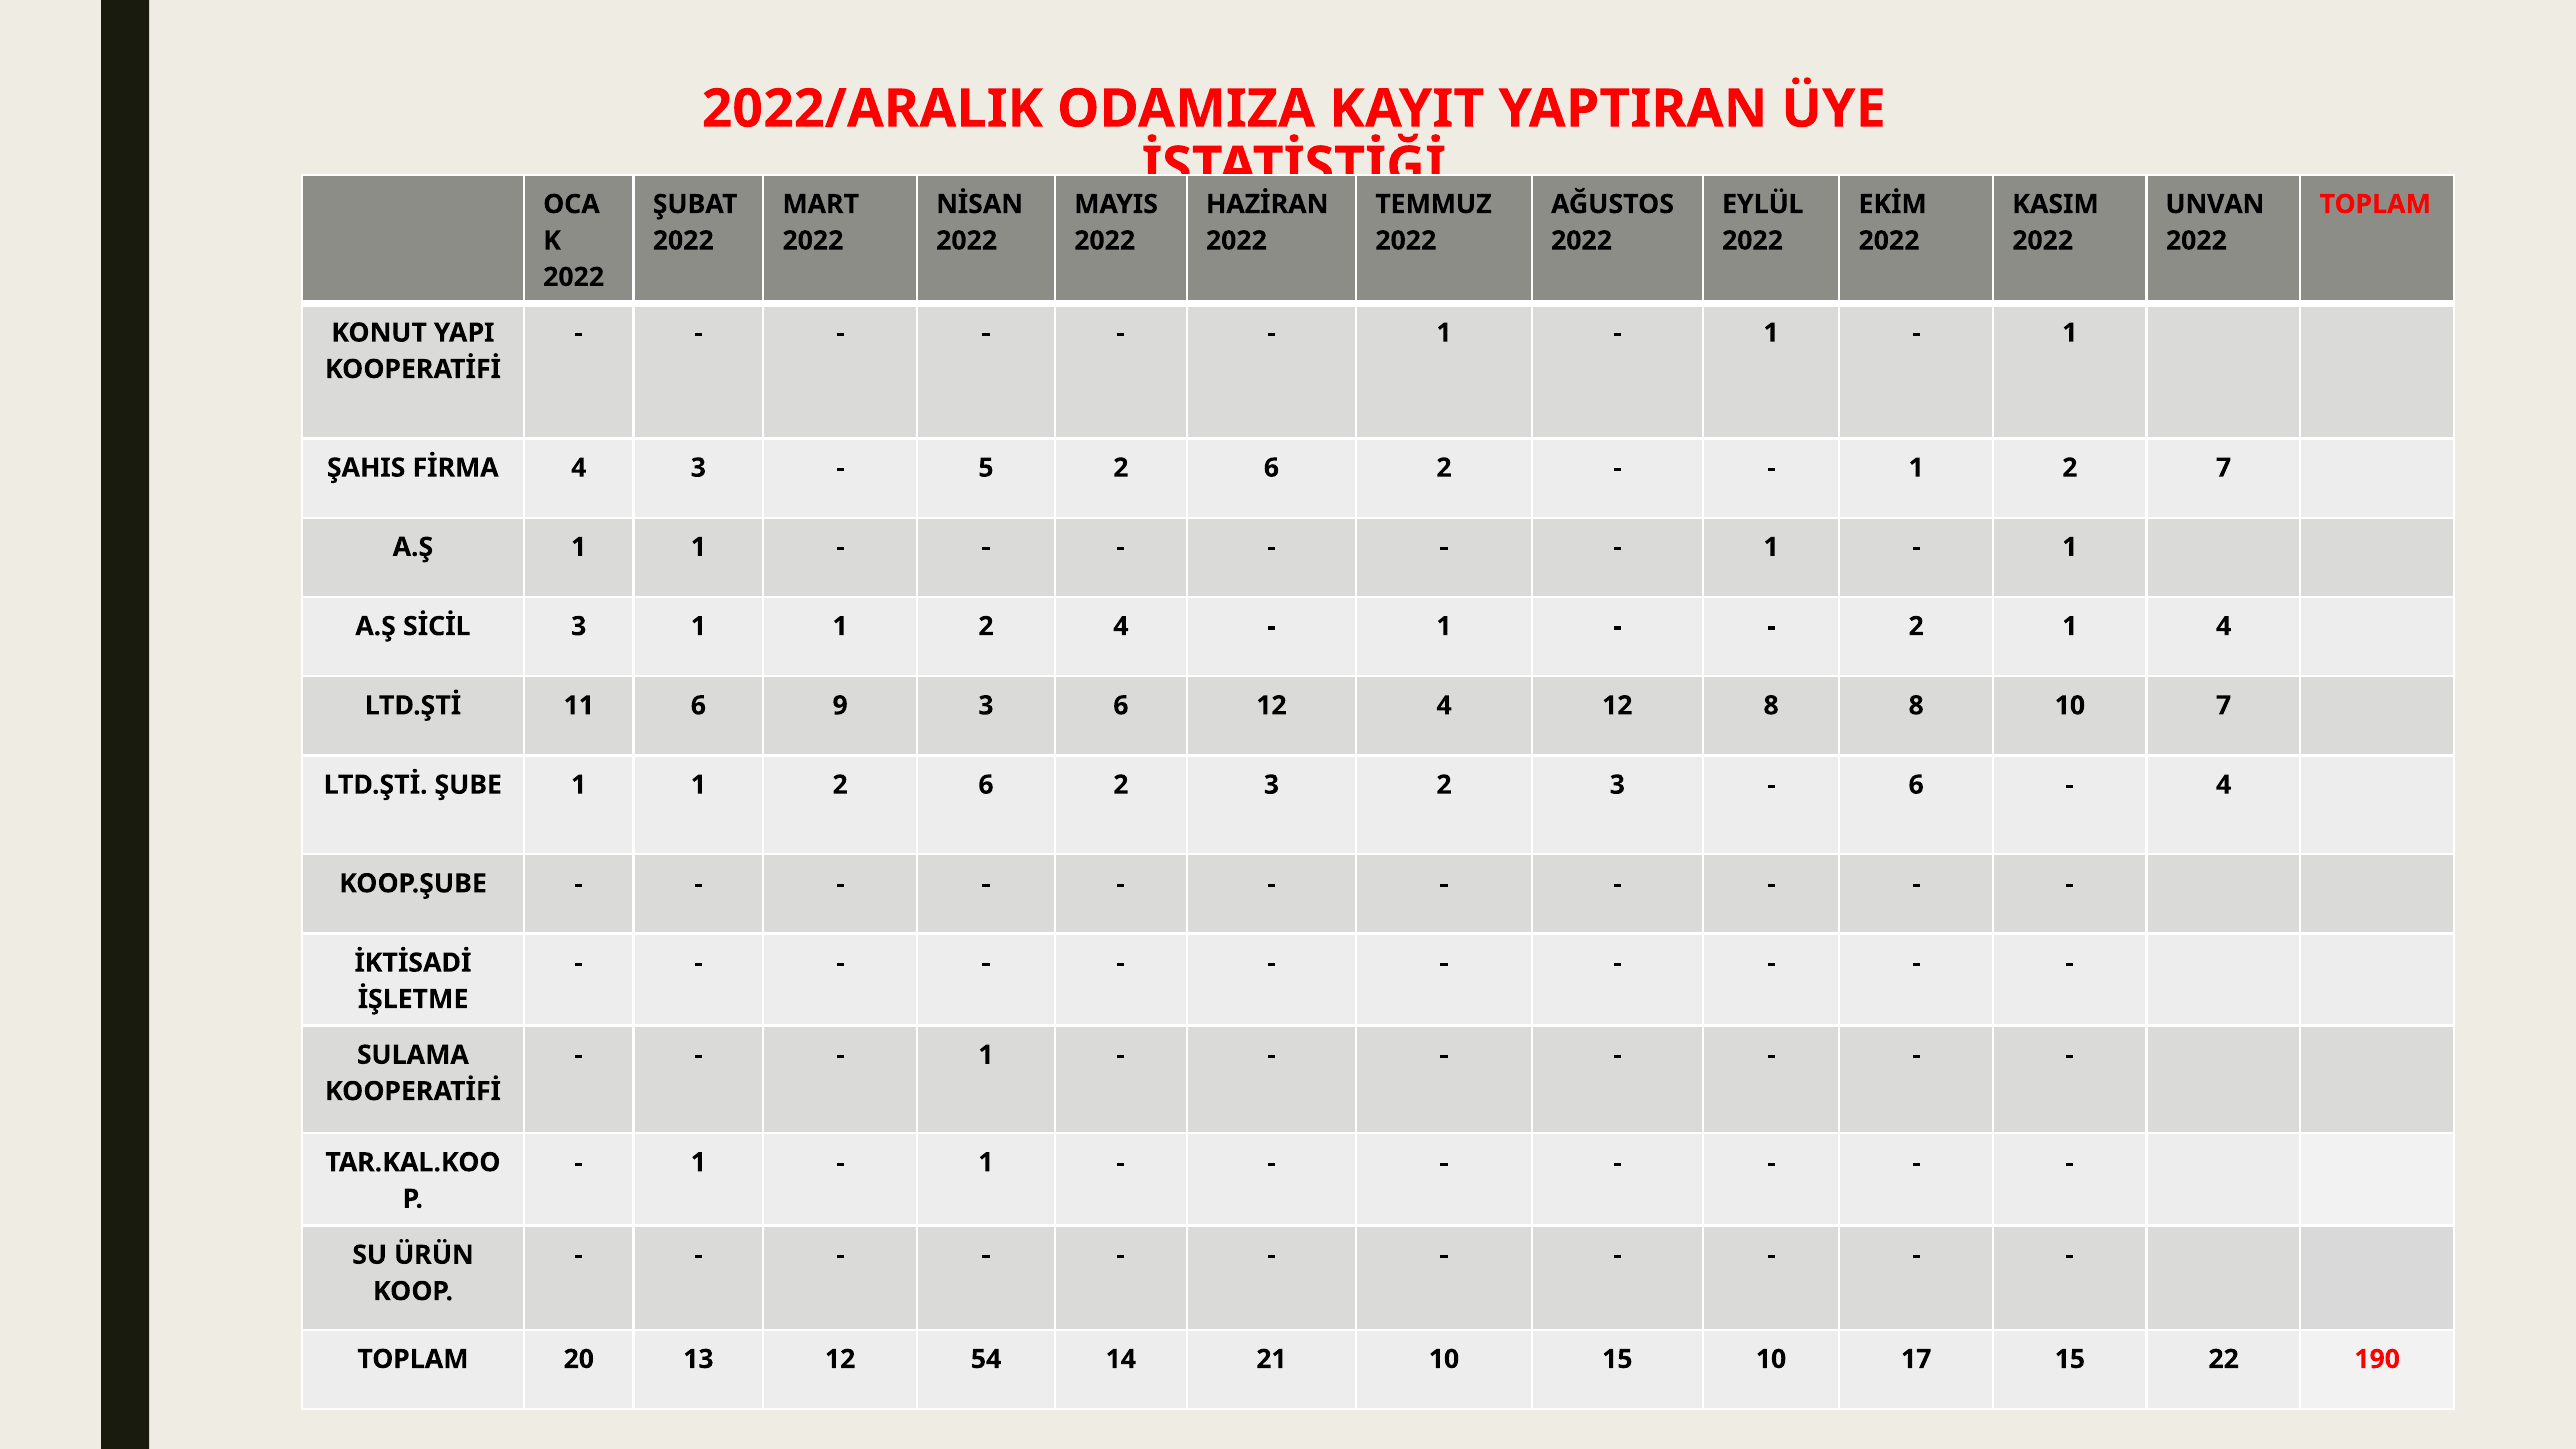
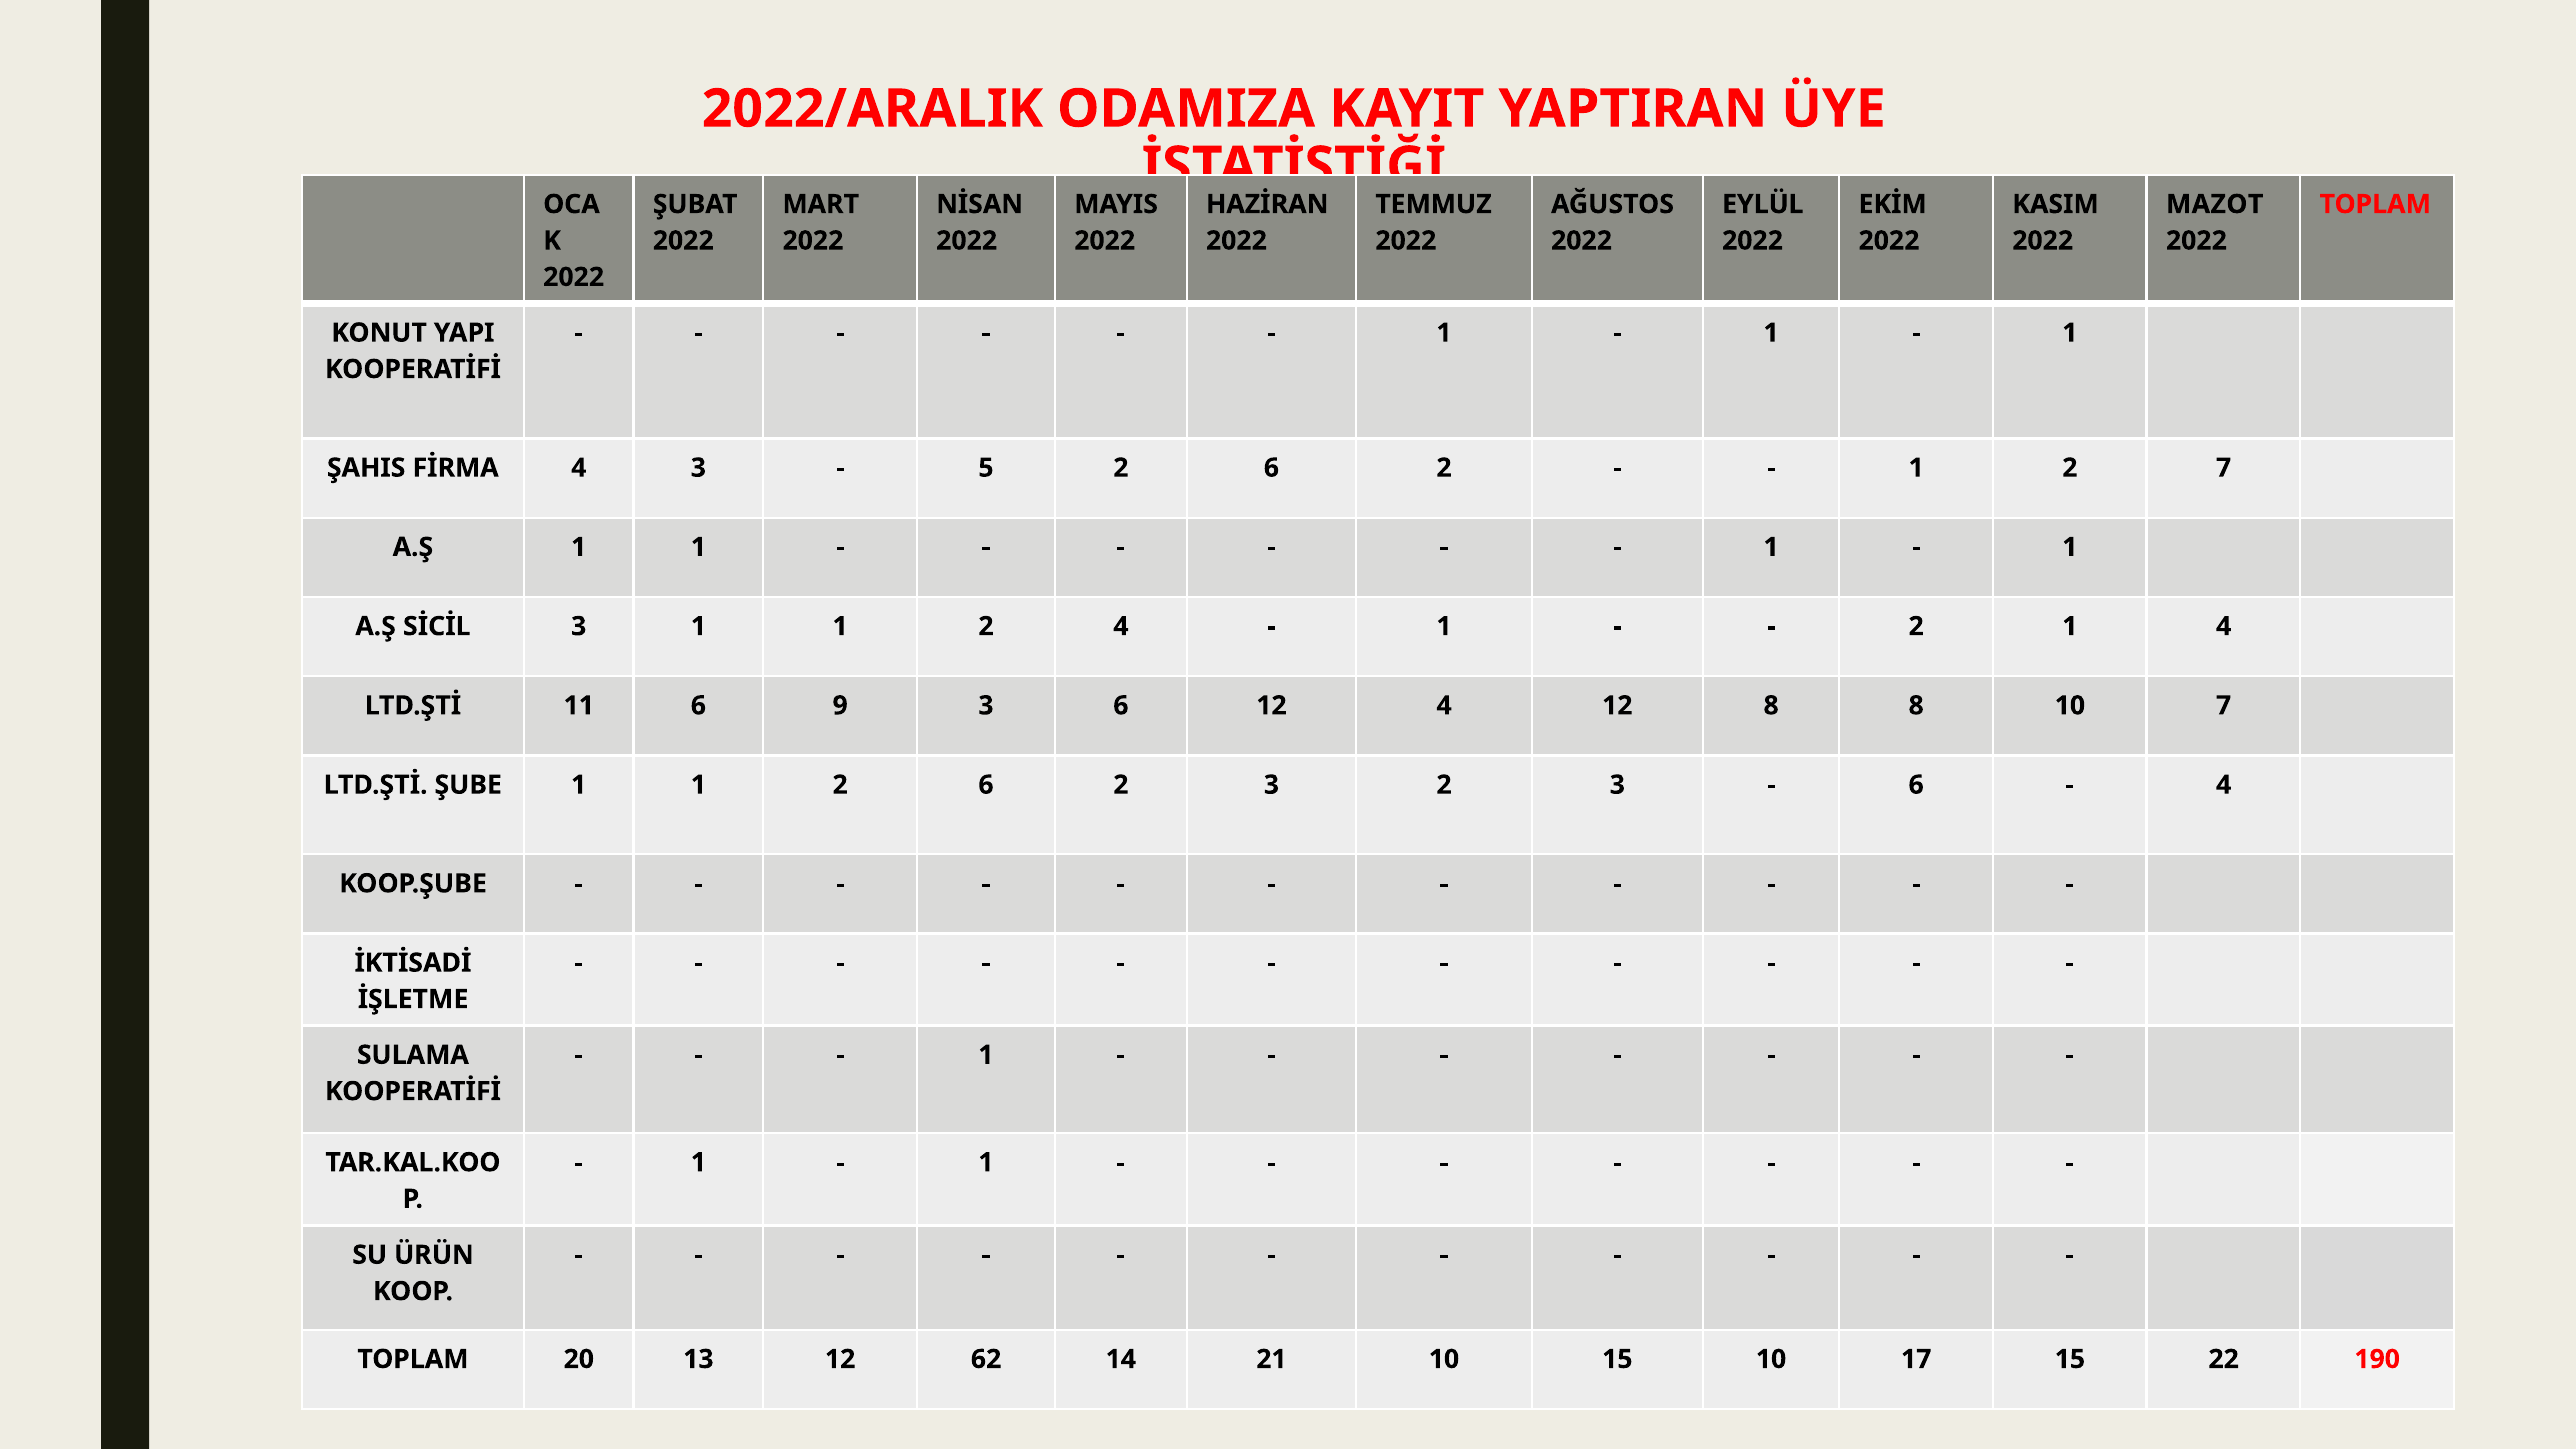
UNVAN: UNVAN -> MAZOT
54: 54 -> 62
